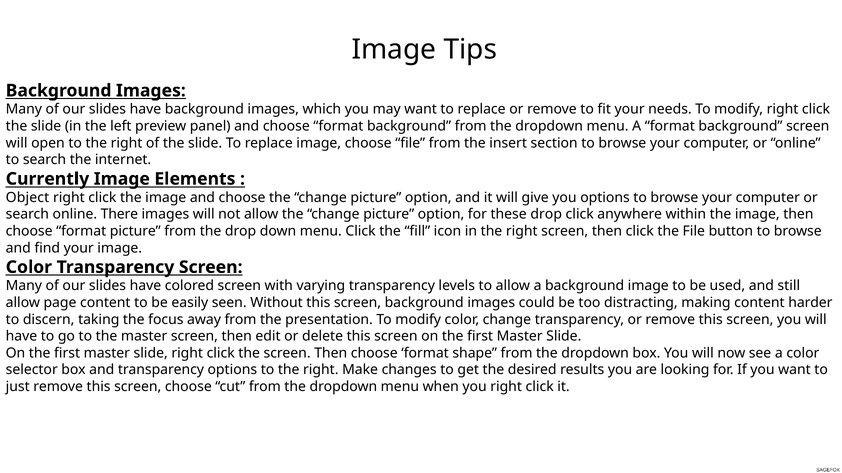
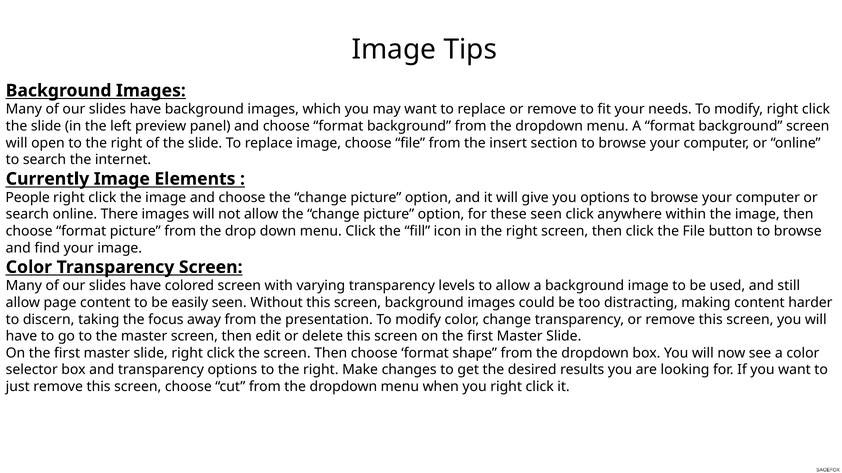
Object: Object -> People
these drop: drop -> seen
